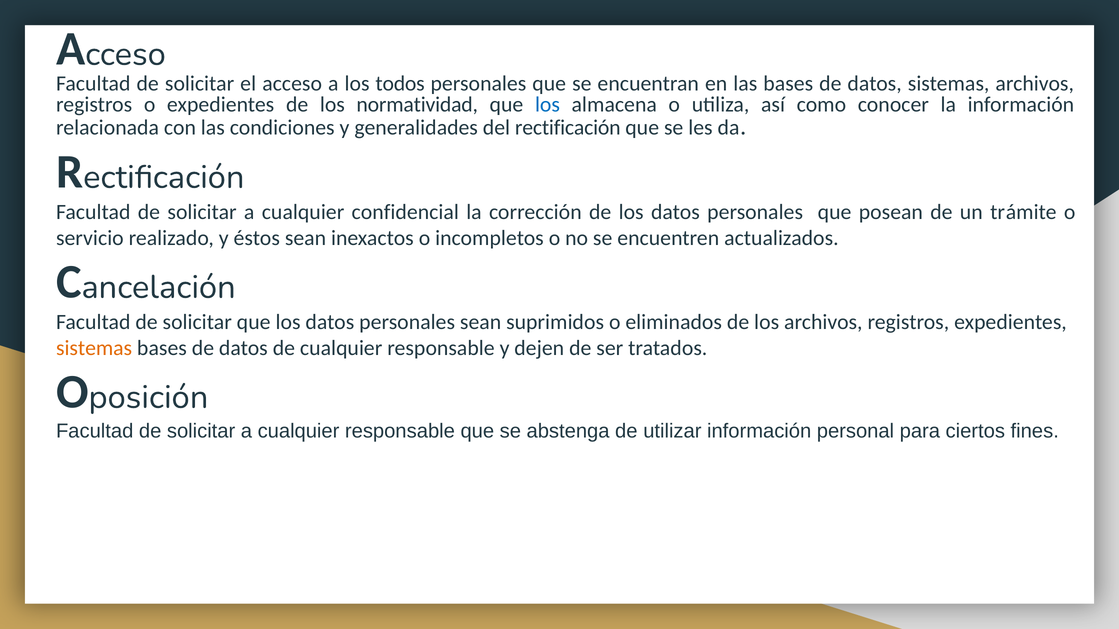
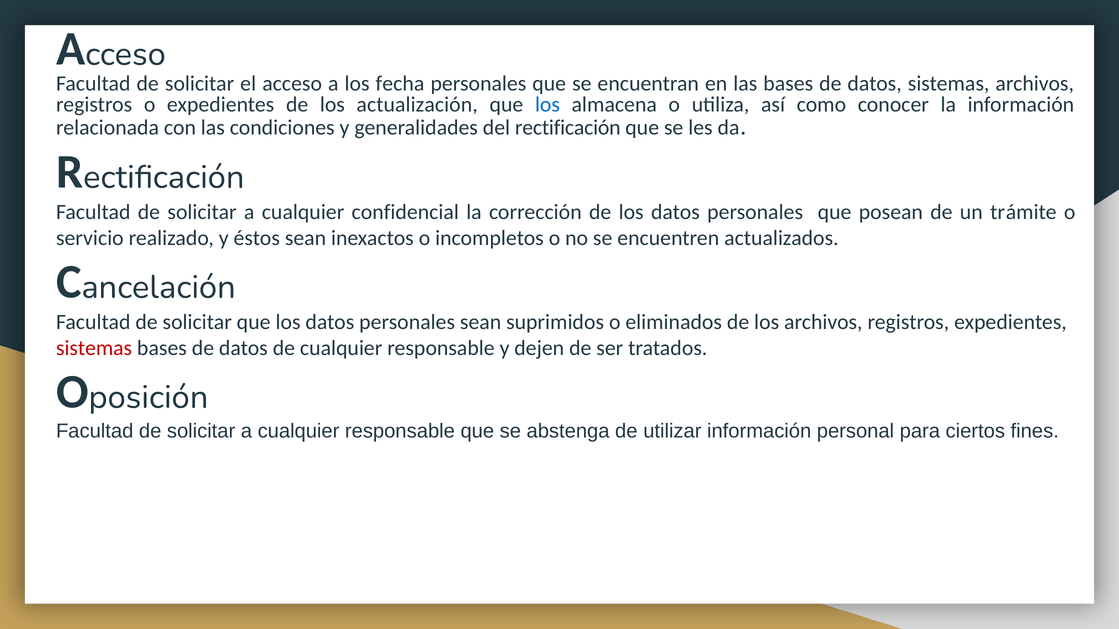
todos: todos -> fecha
normatividad: normatividad -> actualización
sistemas at (94, 348) colour: orange -> red
